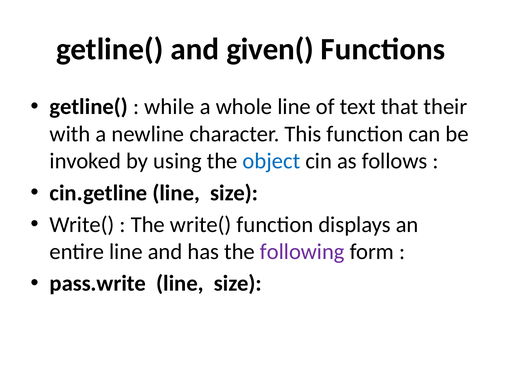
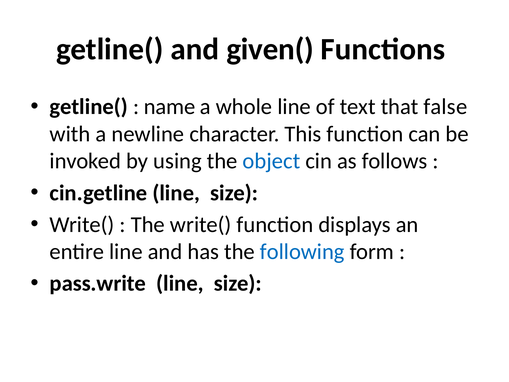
while: while -> name
their: their -> false
following colour: purple -> blue
